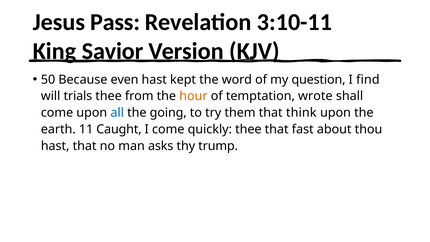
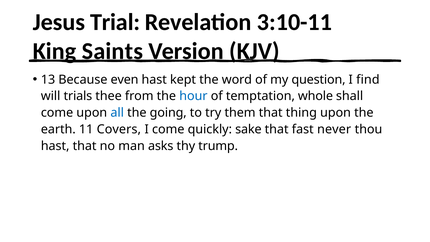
Pass: Pass -> Trial
Savior: Savior -> Saints
50: 50 -> 13
hour colour: orange -> blue
wrote: wrote -> whole
think: think -> thing
Caught: Caught -> Covers
quickly thee: thee -> sake
about: about -> never
